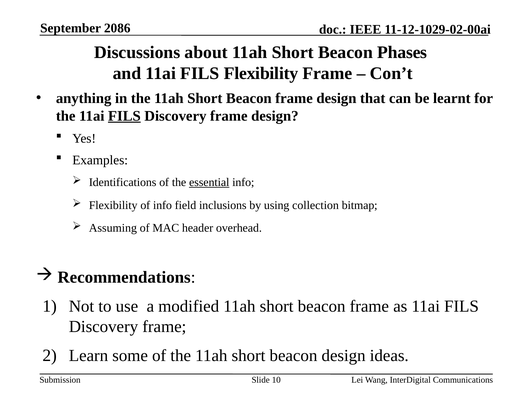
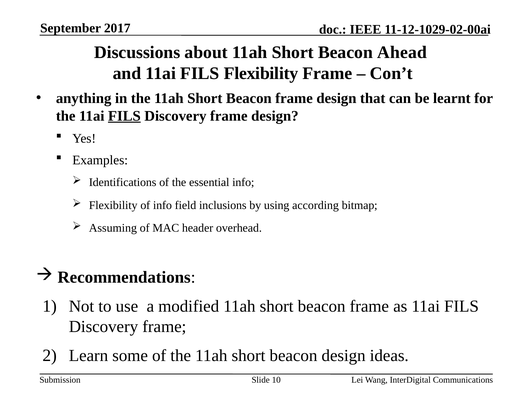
2086: 2086 -> 2017
Phases: Phases -> Ahead
essential underline: present -> none
collection: collection -> according
